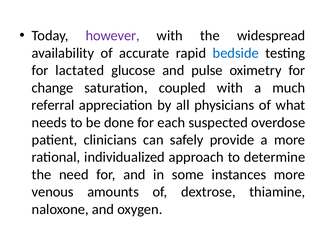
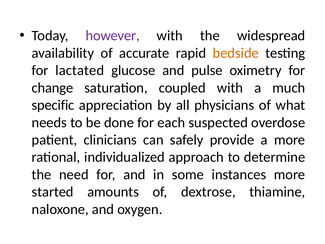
bedside colour: blue -> orange
referral: referral -> specific
venous: venous -> started
